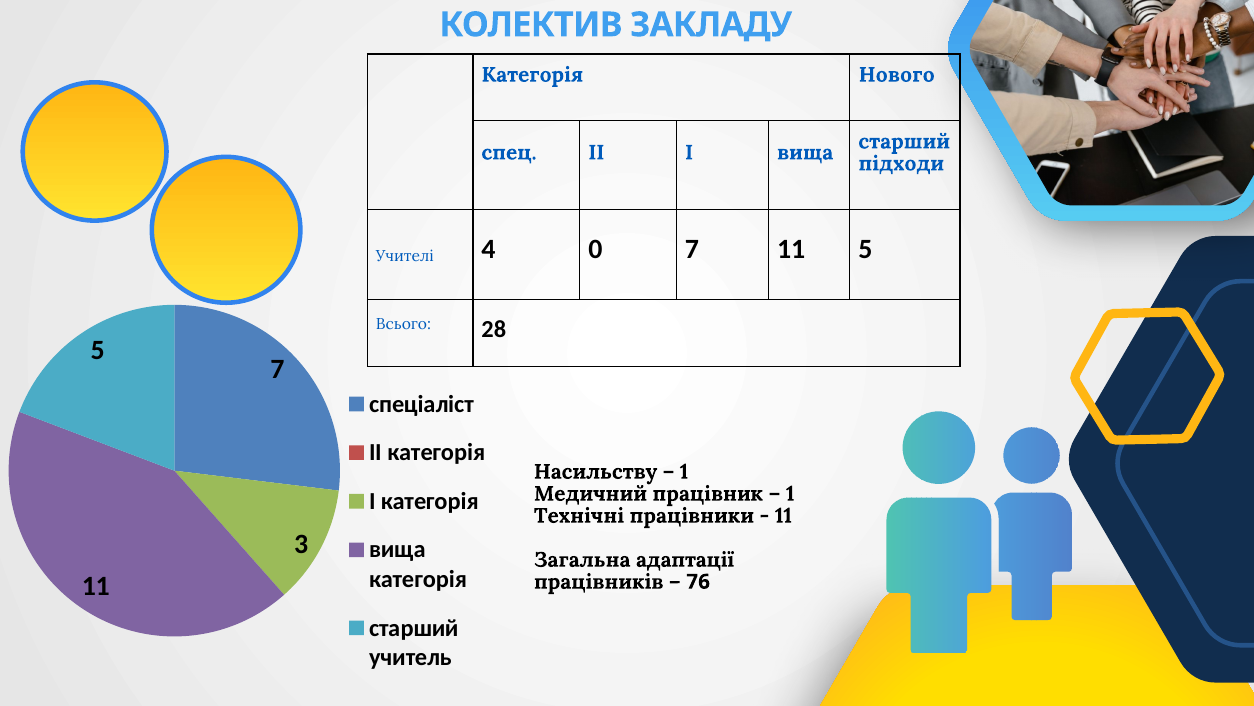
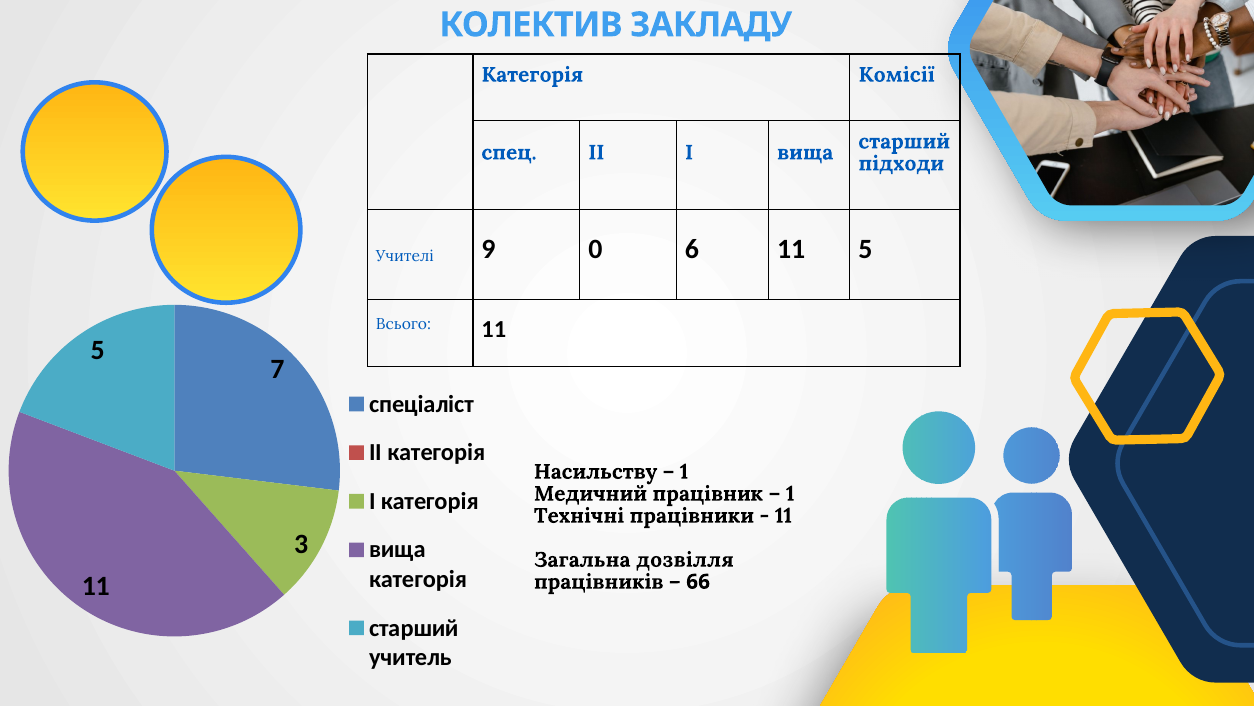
Нового: Нового -> Комісії
4: 4 -> 9
0 7: 7 -> 6
Всього 28: 28 -> 11
адаптації: адаптації -> дозвілля
76: 76 -> 66
